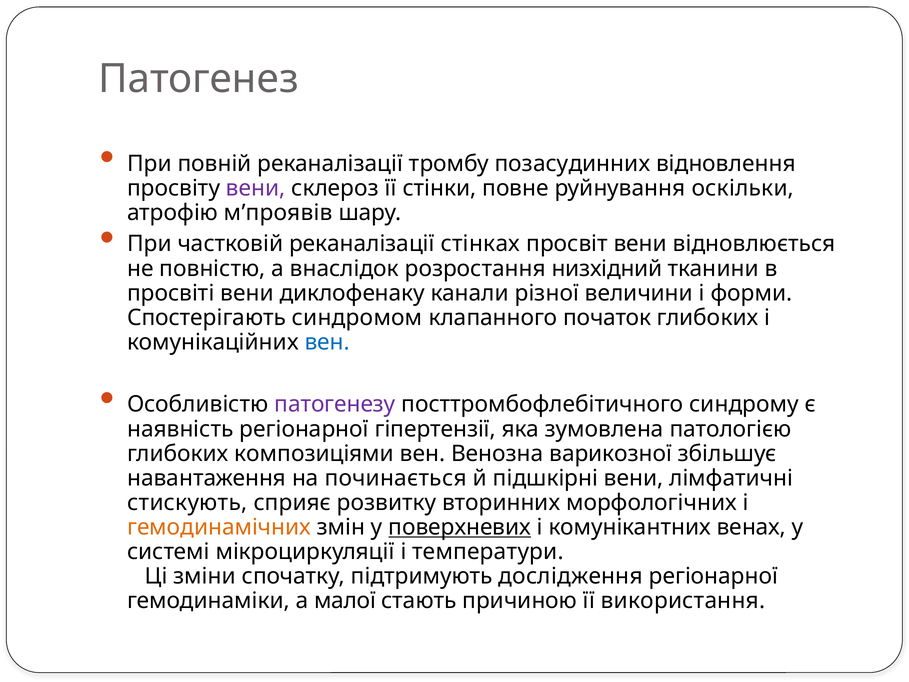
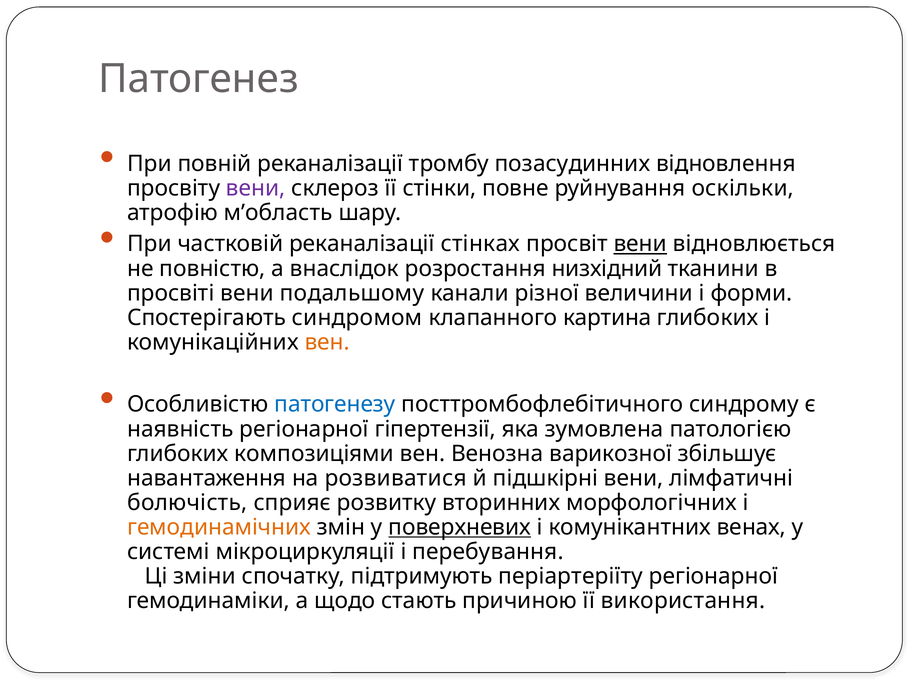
м’проявів: м’проявів -> м’область
вени at (640, 244) underline: none -> present
диклофенаку: диклофенаку -> подальшому
початок: початок -> картина
вен at (327, 342) colour: blue -> orange
патогенезу colour: purple -> blue
починається: починається -> розвиватися
стискують: стискують -> болючість
температури: температури -> перебування
дослідження: дослідження -> періартеріїту
малої: малої -> щодо
